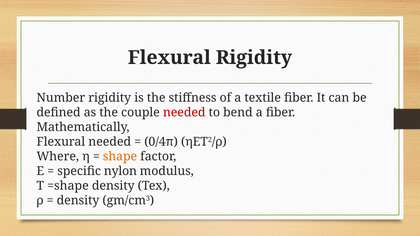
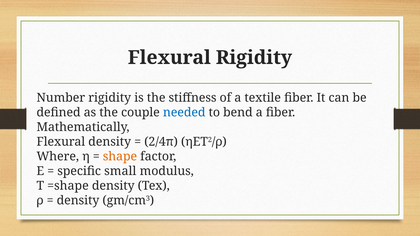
needed at (184, 113) colour: red -> blue
Flexural needed: needed -> density
0/4π: 0/4π -> 2/4π
nylon: nylon -> small
